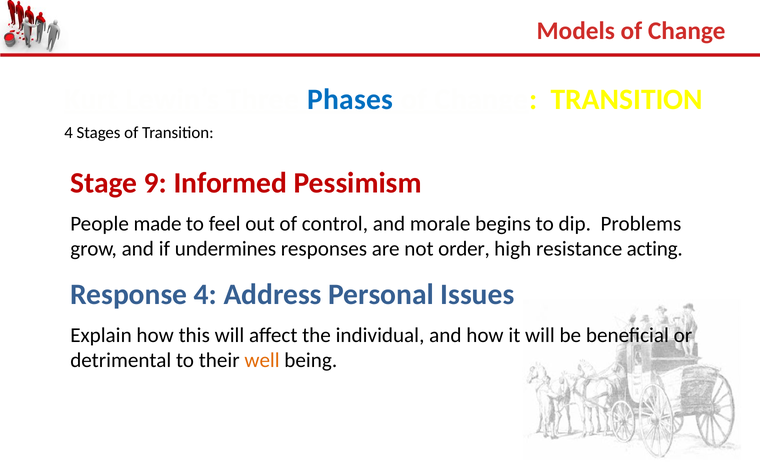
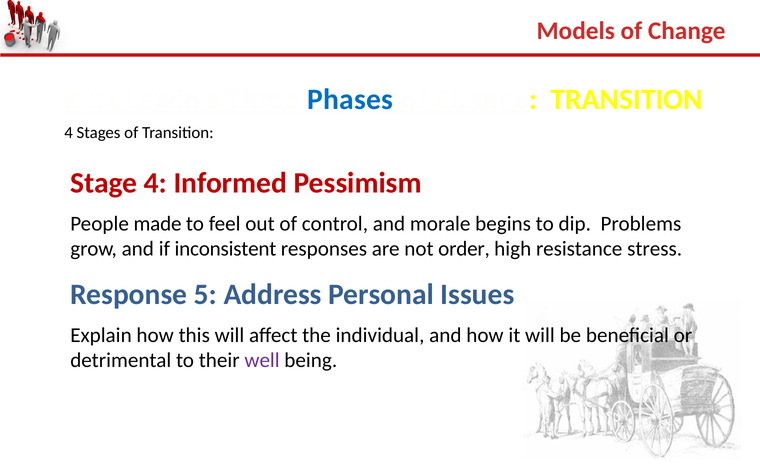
Stage 9: 9 -> 4
undermines: undermines -> inconsistent
acting: acting -> stress
Response 4: 4 -> 5
well colour: orange -> purple
